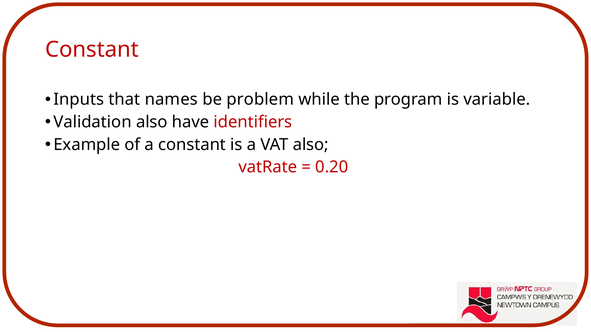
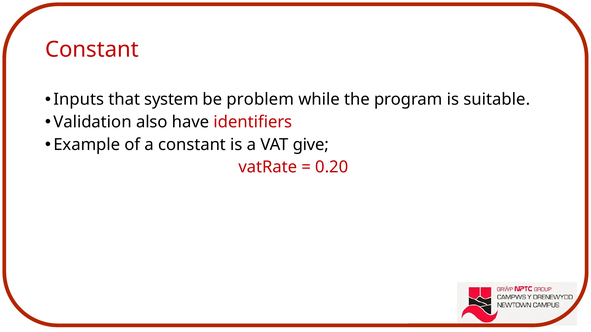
names: names -> system
variable: variable -> suitable
VAT also: also -> give
